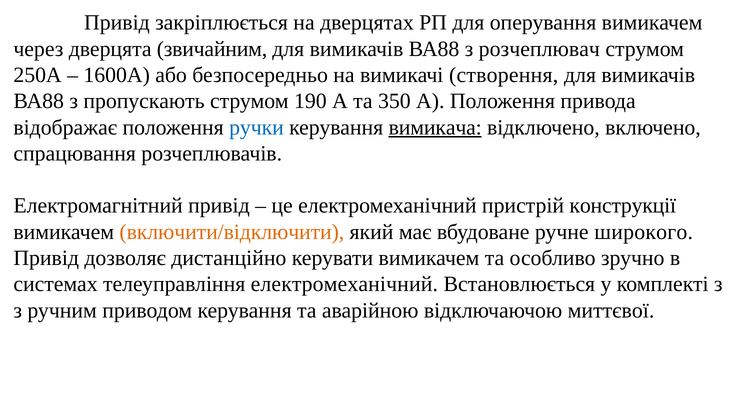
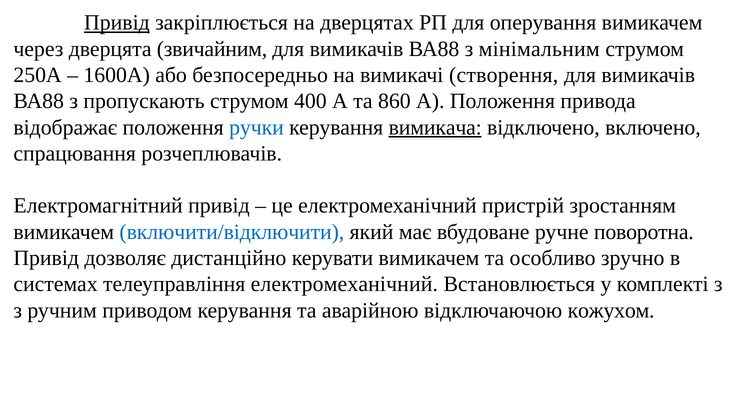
Привід at (117, 23) underline: none -> present
розчеплювач: розчеплювач -> мінімальним
190: 190 -> 400
350: 350 -> 860
конструкції: конструкції -> зростанням
включити/відключити colour: orange -> blue
широкого: широкого -> поворотна
миттєвої: миттєвої -> кожухом
